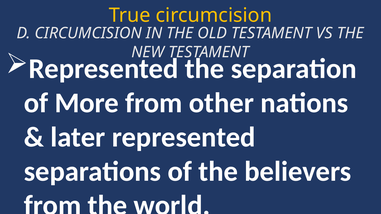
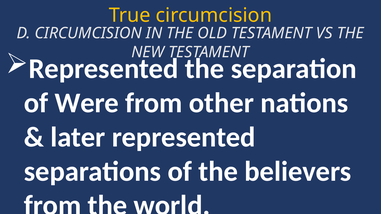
More: More -> Were
